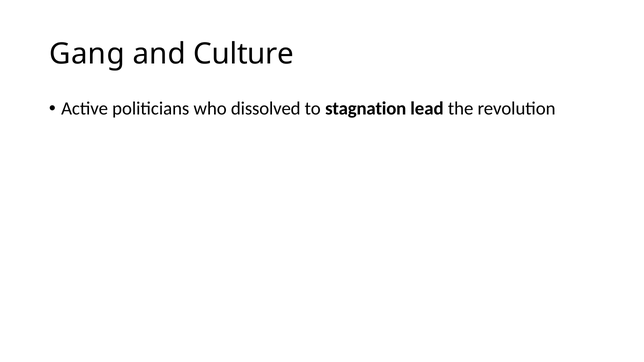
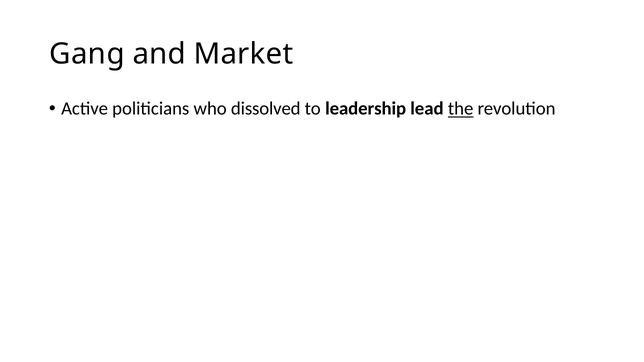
Culture: Culture -> Market
stagnation: stagnation -> leadership
the underline: none -> present
